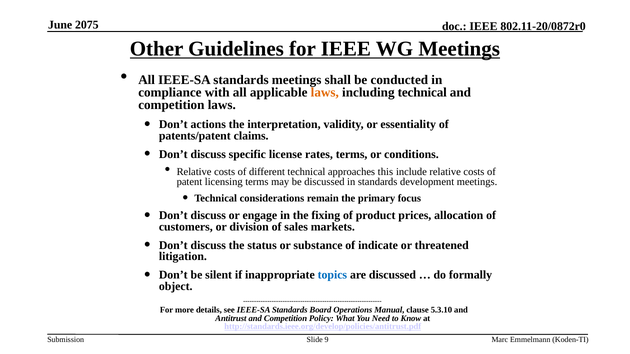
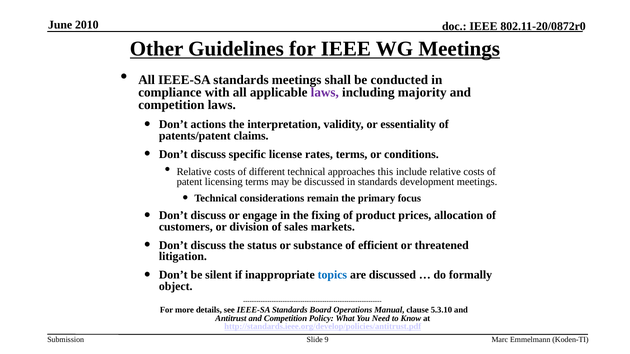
2075: 2075 -> 2010
laws at (325, 92) colour: orange -> purple
including technical: technical -> majority
indicate: indicate -> efficient
